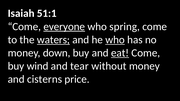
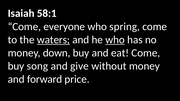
51:1: 51:1 -> 58:1
everyone underline: present -> none
eat underline: present -> none
wind: wind -> song
tear: tear -> give
cisterns: cisterns -> forward
